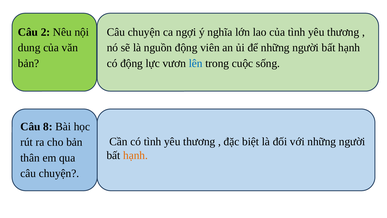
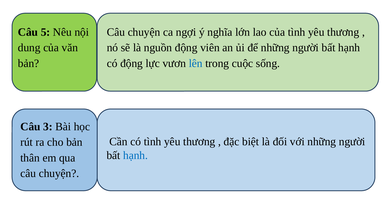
2: 2 -> 5
8: 8 -> 3
hạnh at (136, 155) colour: orange -> blue
